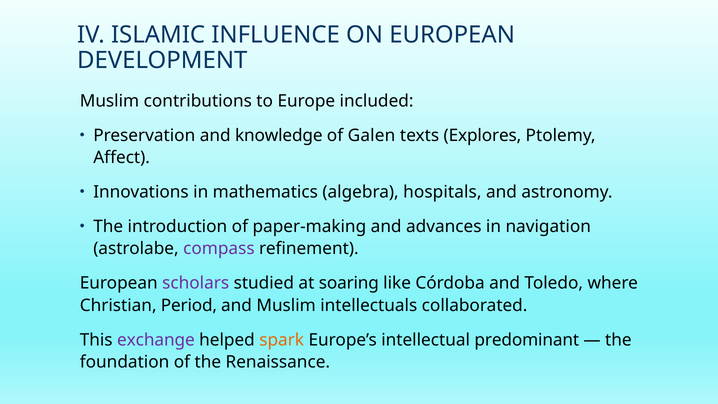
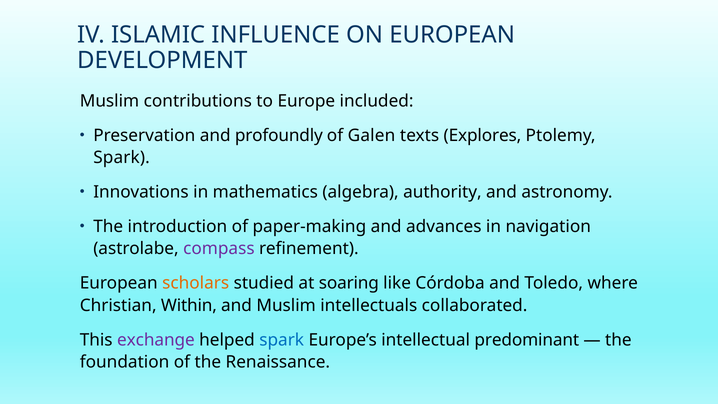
knowledge: knowledge -> profoundly
Affect at (122, 158): Affect -> Spark
hospitals: hospitals -> authority
scholars colour: purple -> orange
Period: Period -> Within
spark at (282, 340) colour: orange -> blue
